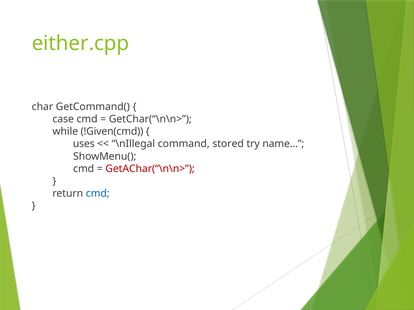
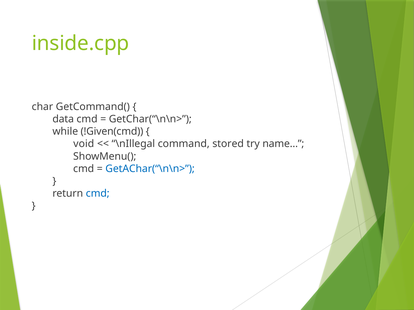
either.cpp: either.cpp -> inside.cpp
case: case -> data
uses: uses -> void
GetAChar(“\n\n> colour: red -> blue
